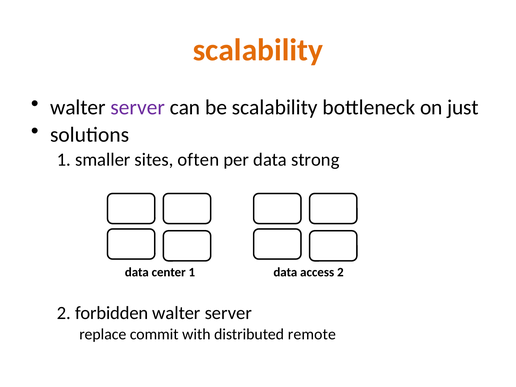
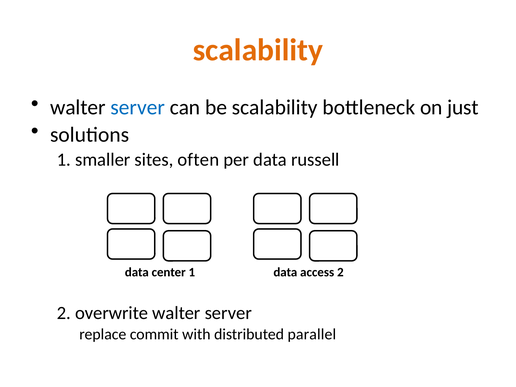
server at (138, 107) colour: purple -> blue
strong: strong -> russell
forbidden: forbidden -> overwrite
remote: remote -> parallel
